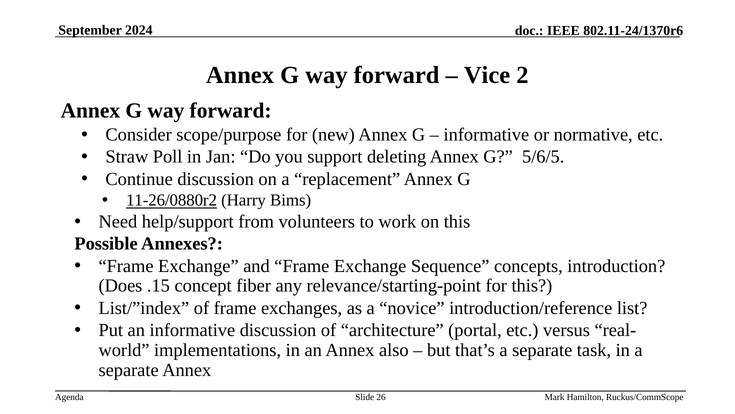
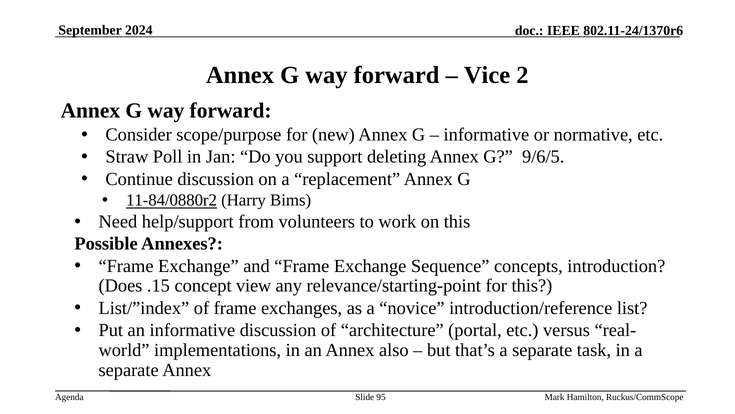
5/6/5: 5/6/5 -> 9/6/5
11-26/0880r2: 11-26/0880r2 -> 11-84/0880r2
fiber: fiber -> view
26: 26 -> 95
